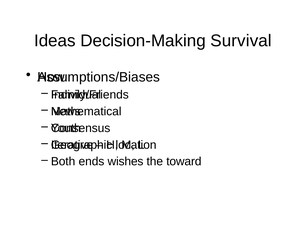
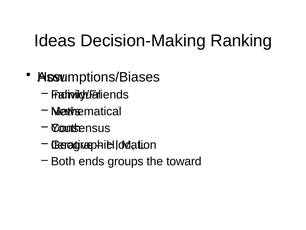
Survival: Survival -> Ranking
wishes: wishes -> groups
